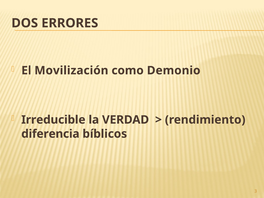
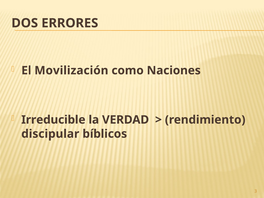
Demonio: Demonio -> Naciones
diferencia: diferencia -> discipular
